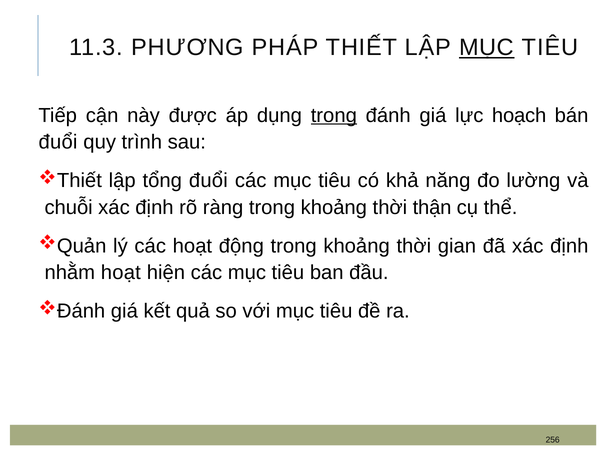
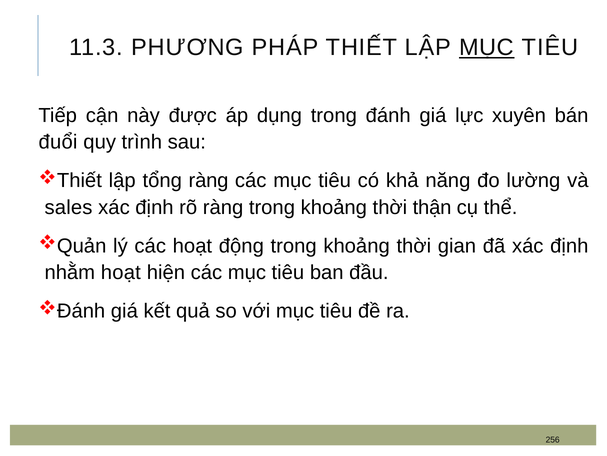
trong at (334, 115) underline: present -> none
hoạch: hoạch -> xuyên
tổng đuổi: đuổi -> ràng
chuỗi: chuỗi -> sales
